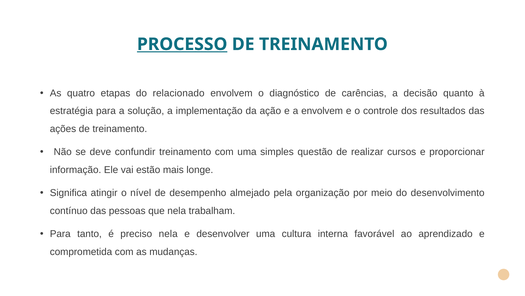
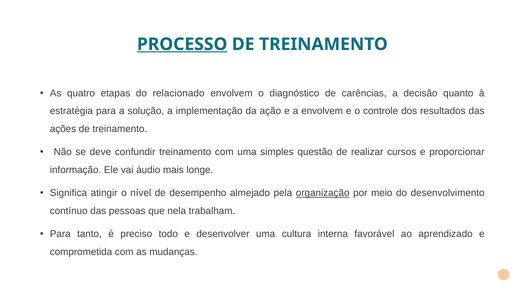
estão: estão -> áudio
organização underline: none -> present
preciso nela: nela -> todo
